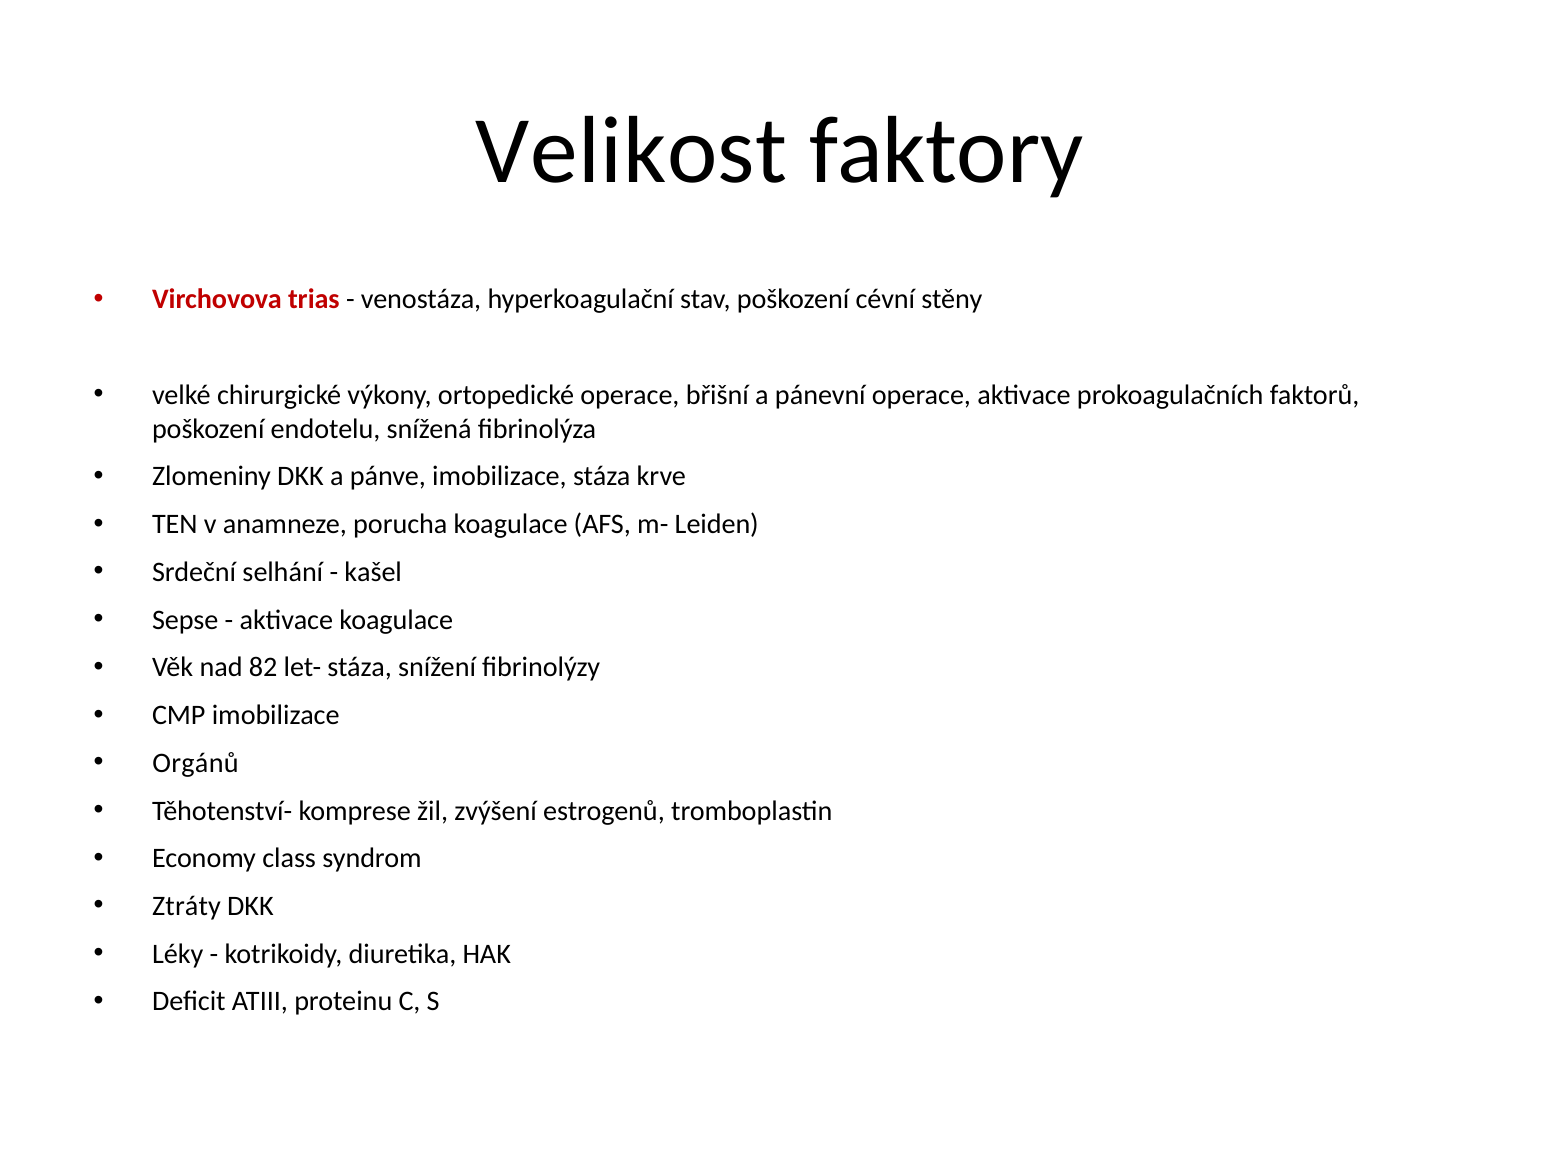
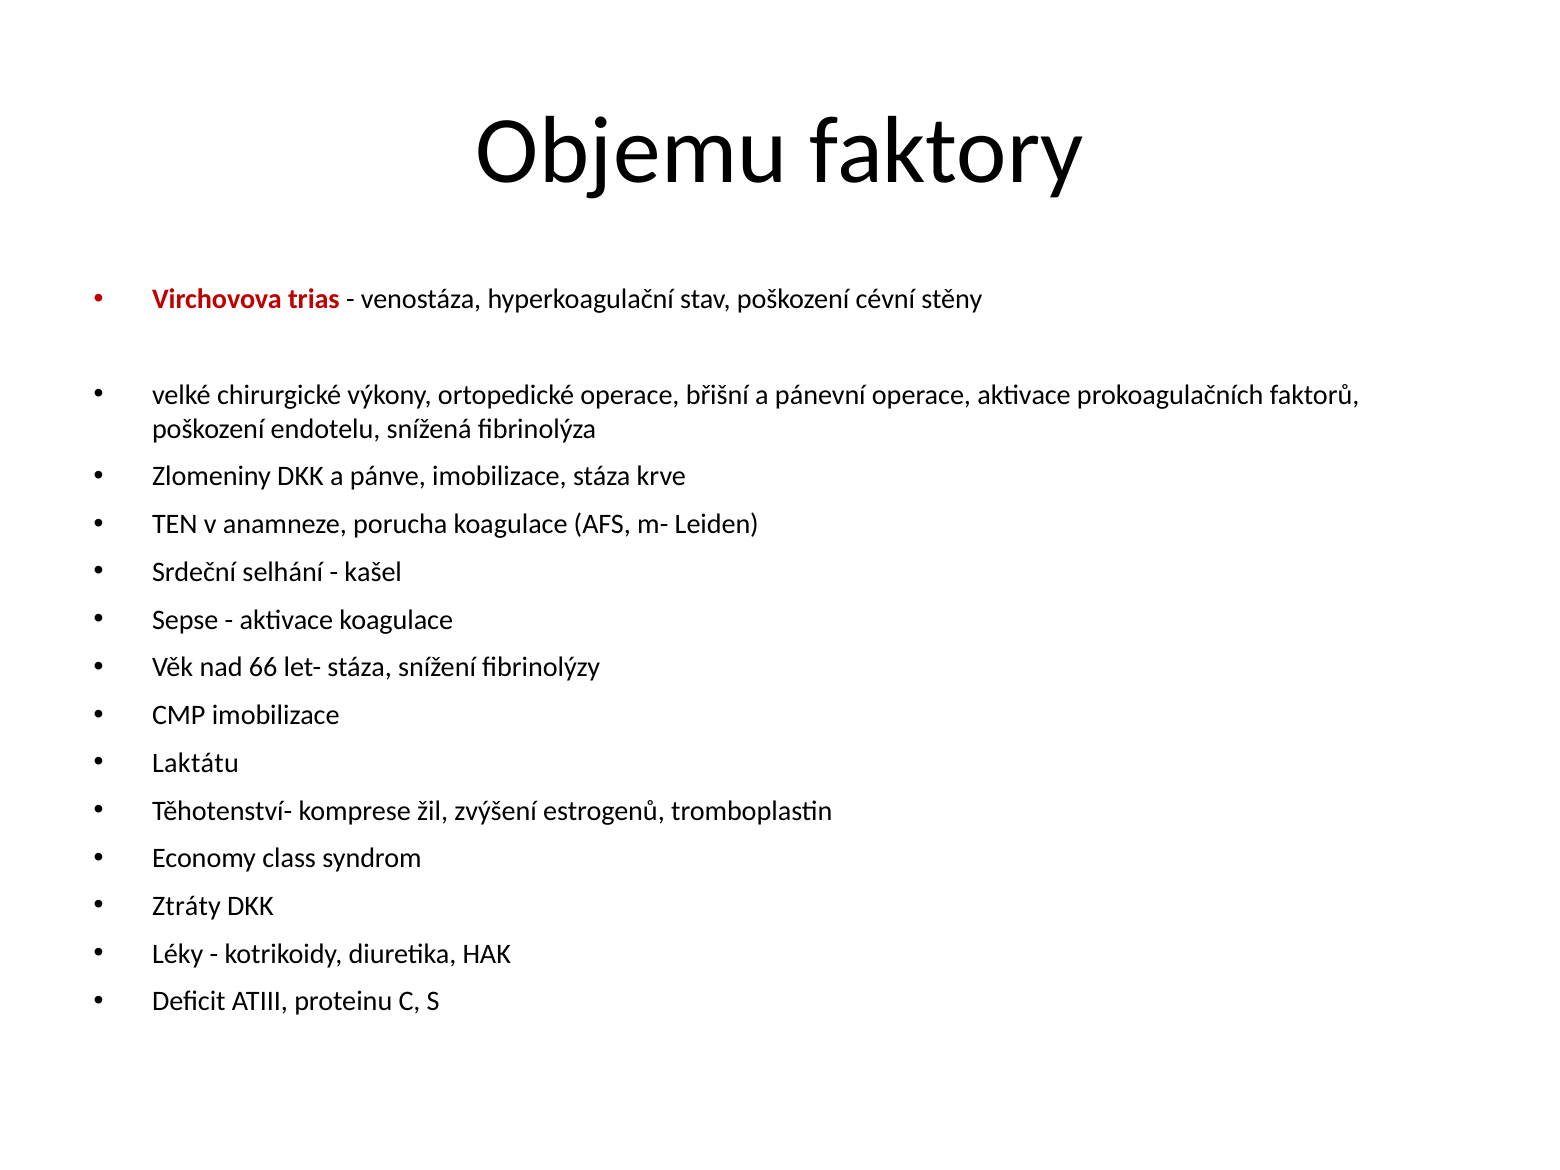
Velikost: Velikost -> Objemu
82: 82 -> 66
Orgánů: Orgánů -> Laktátu
